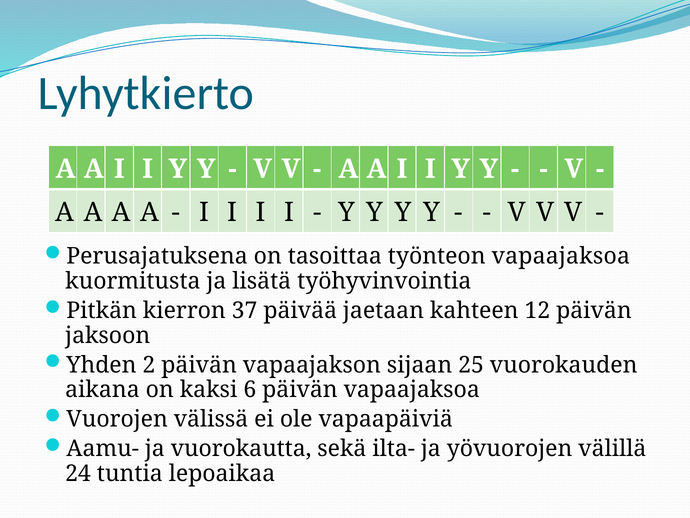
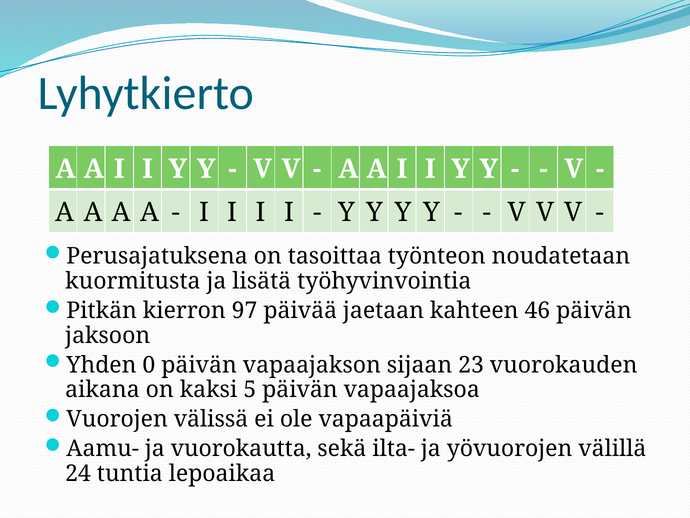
työnteon vapaajaksoa: vapaajaksoa -> noudatetaan
37: 37 -> 97
12: 12 -> 46
2: 2 -> 0
25: 25 -> 23
6: 6 -> 5
